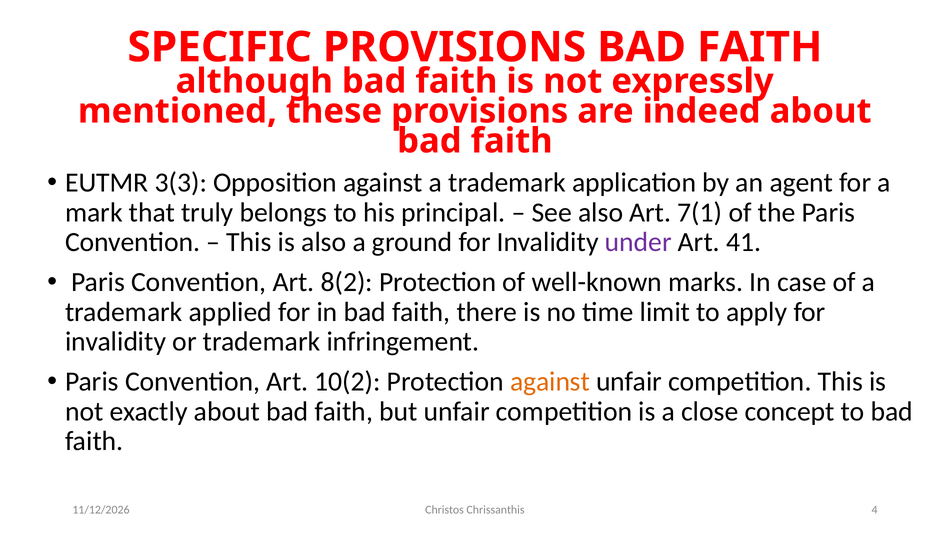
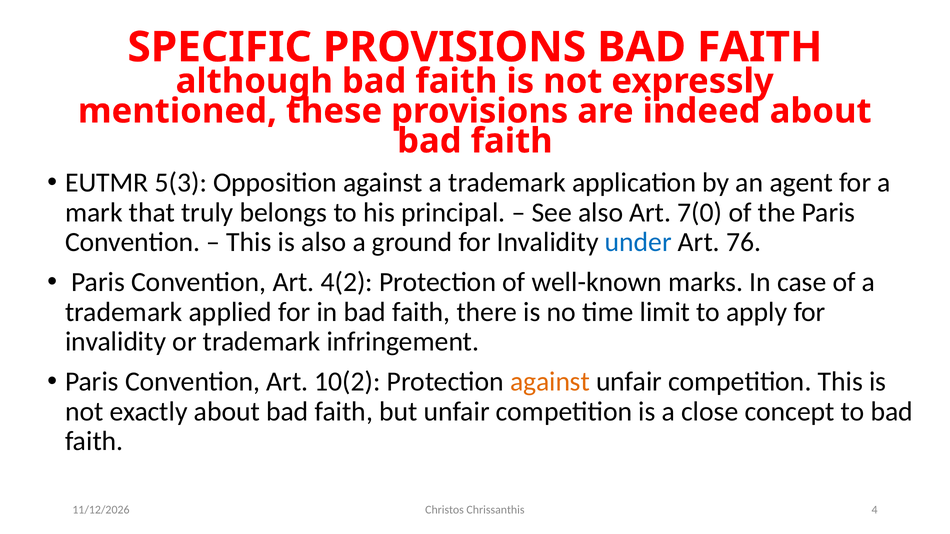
3(3: 3(3 -> 5(3
7(1: 7(1 -> 7(0
under colour: purple -> blue
41: 41 -> 76
8(2: 8(2 -> 4(2
